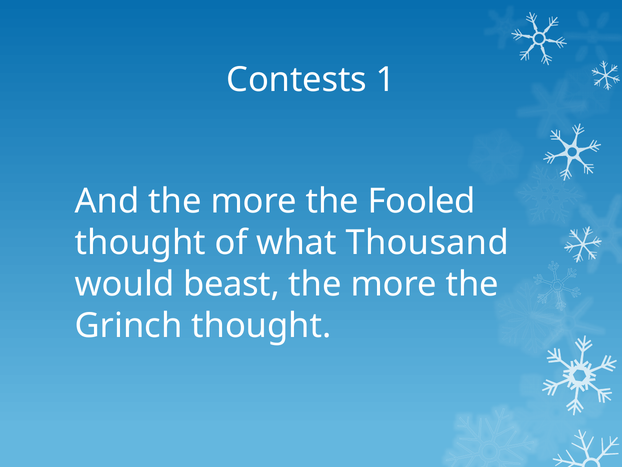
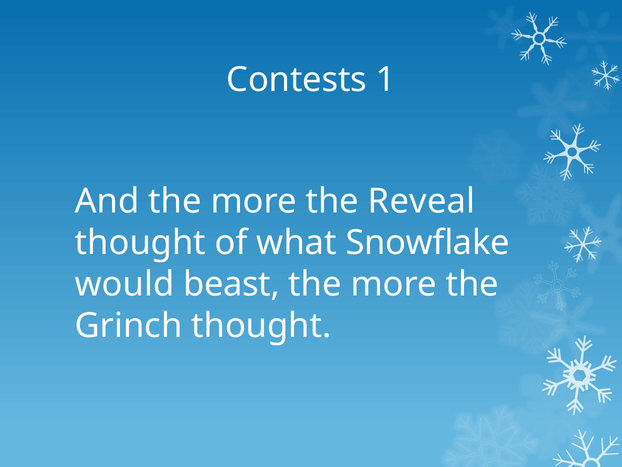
Fooled: Fooled -> Reveal
Thousand: Thousand -> Snowﬂake
